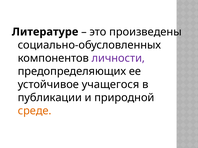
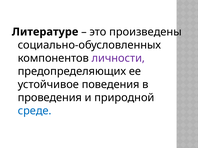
учащегося: учащегося -> поведения
публикации: публикации -> проведения
среде colour: orange -> blue
